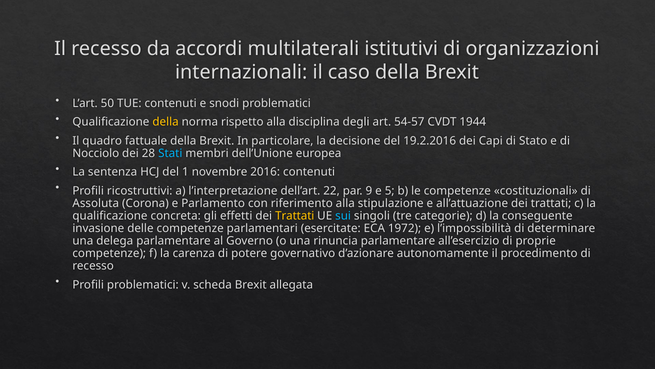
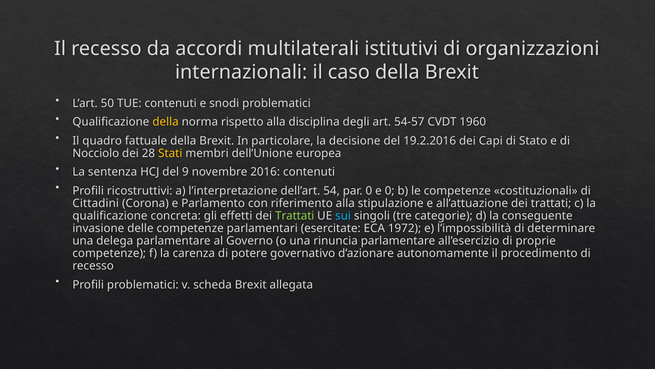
1944: 1944 -> 1960
Stati colour: light blue -> yellow
1: 1 -> 9
22: 22 -> 54
par 9: 9 -> 0
e 5: 5 -> 0
Assoluta: Assoluta -> Cittadini
Trattati at (295, 215) colour: yellow -> light green
